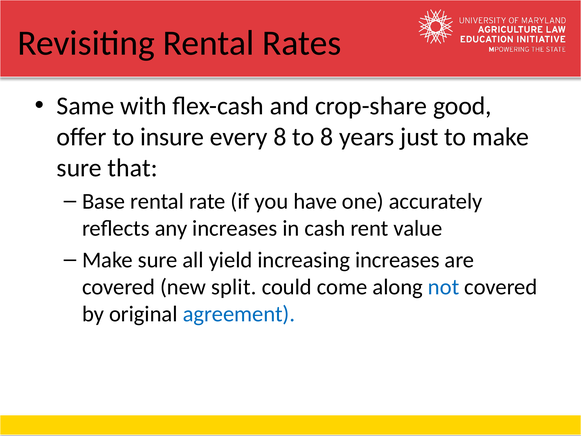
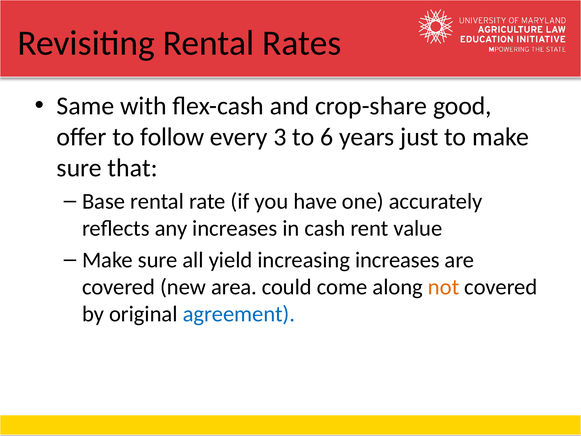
insure: insure -> follow
every 8: 8 -> 3
to 8: 8 -> 6
split: split -> area
not colour: blue -> orange
